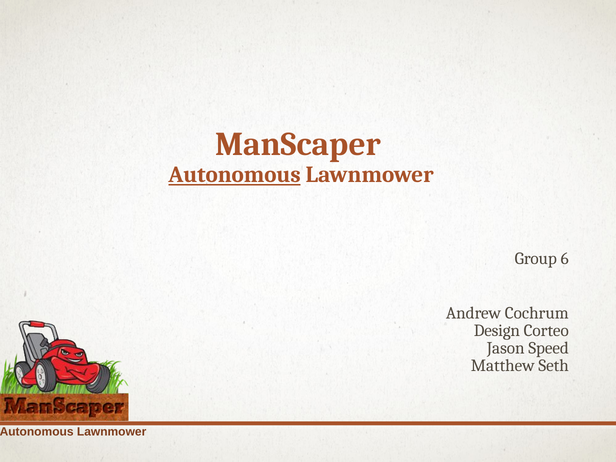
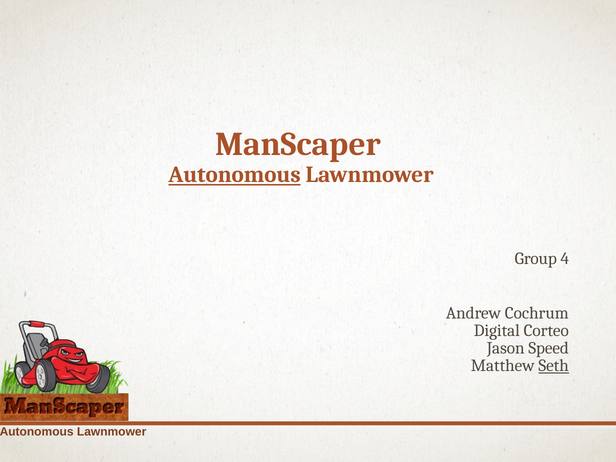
6: 6 -> 4
Design: Design -> Digital
Seth underline: none -> present
